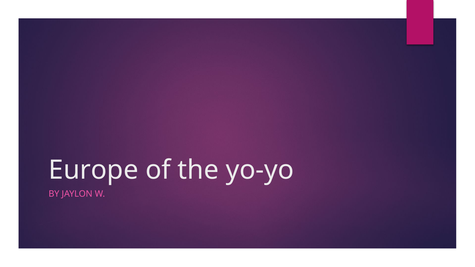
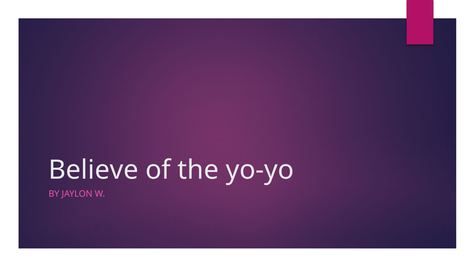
Europe: Europe -> Believe
